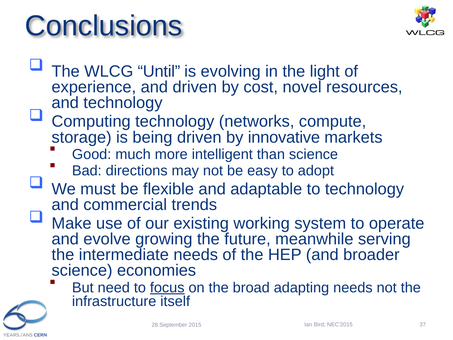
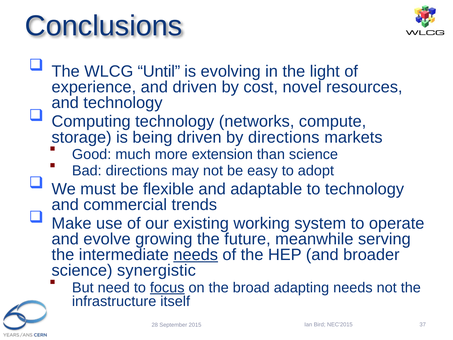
by innovative: innovative -> directions
intelligent: intelligent -> extension
needs at (196, 255) underline: none -> present
economies: economies -> synergistic
